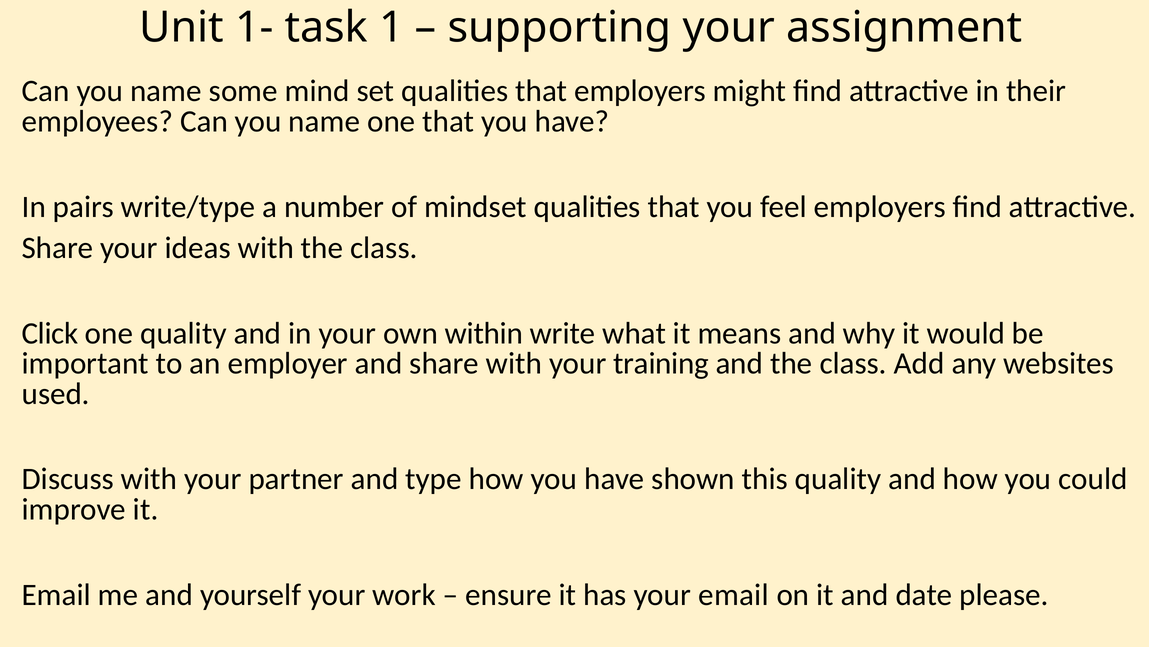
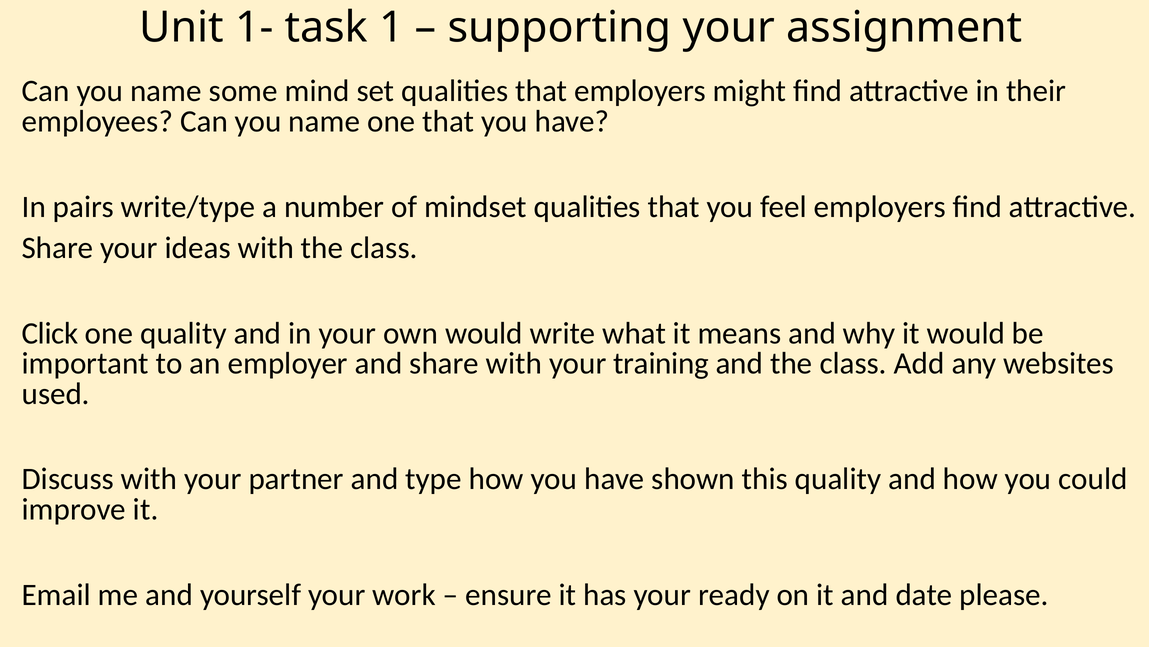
own within: within -> would
your email: email -> ready
